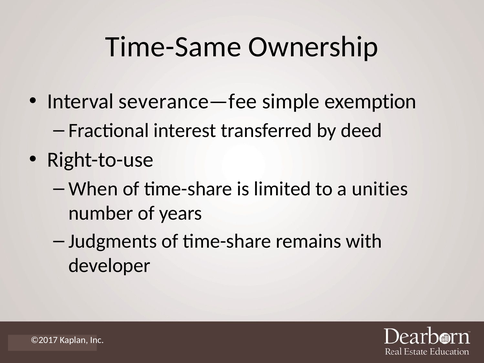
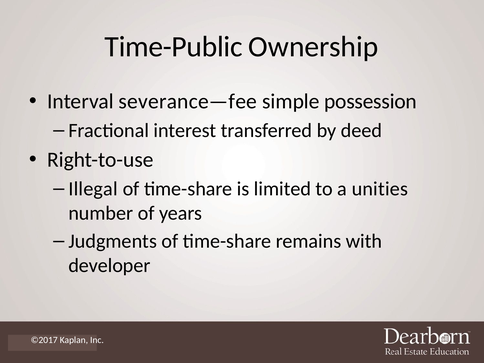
Time-Same: Time-Same -> Time-Public
exemption: exemption -> possession
When: When -> Illegal
